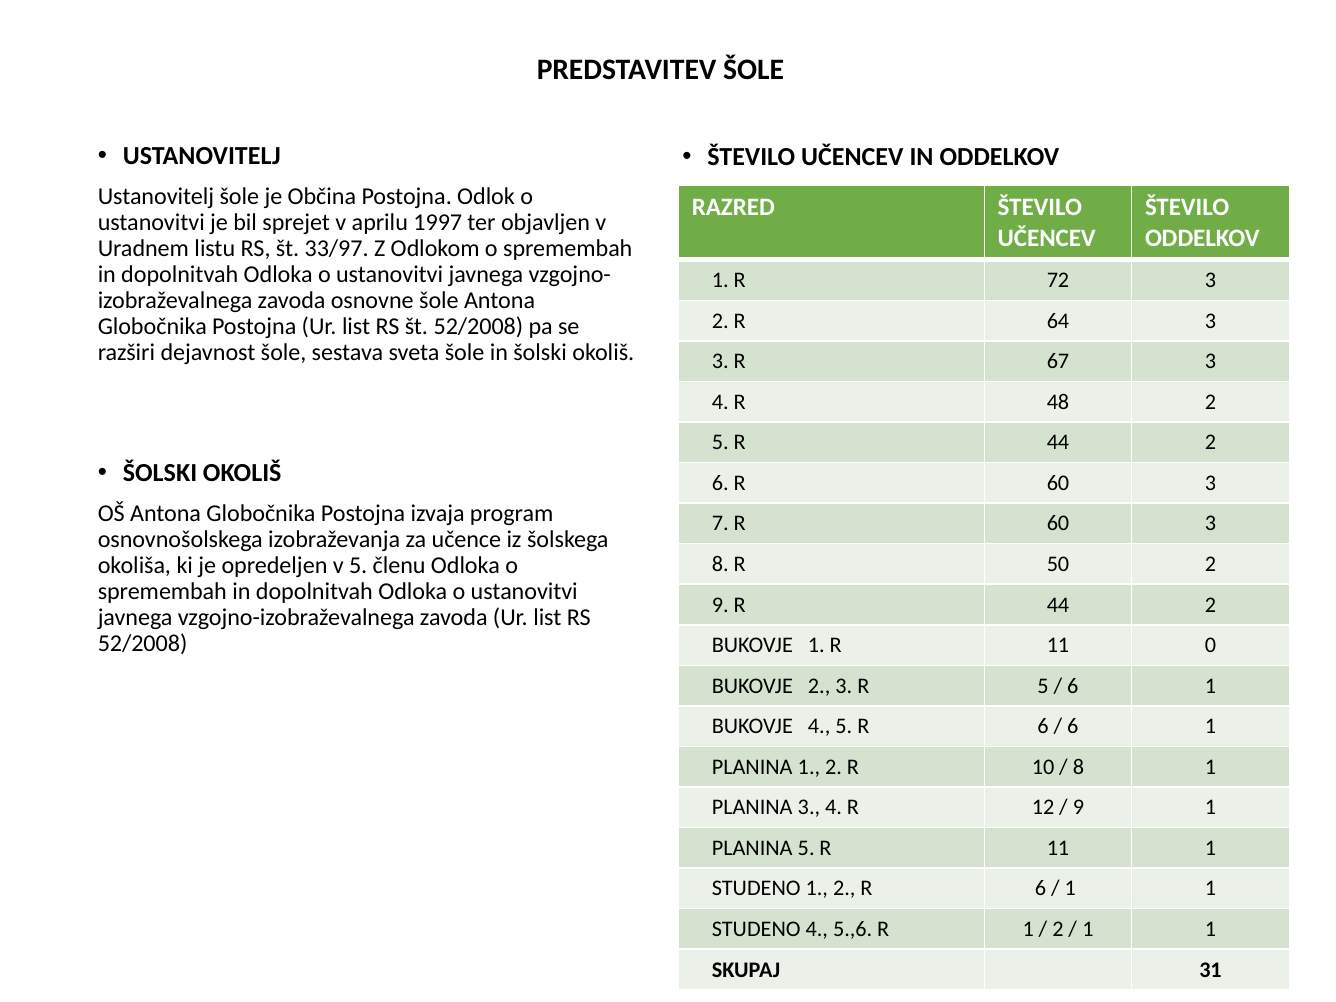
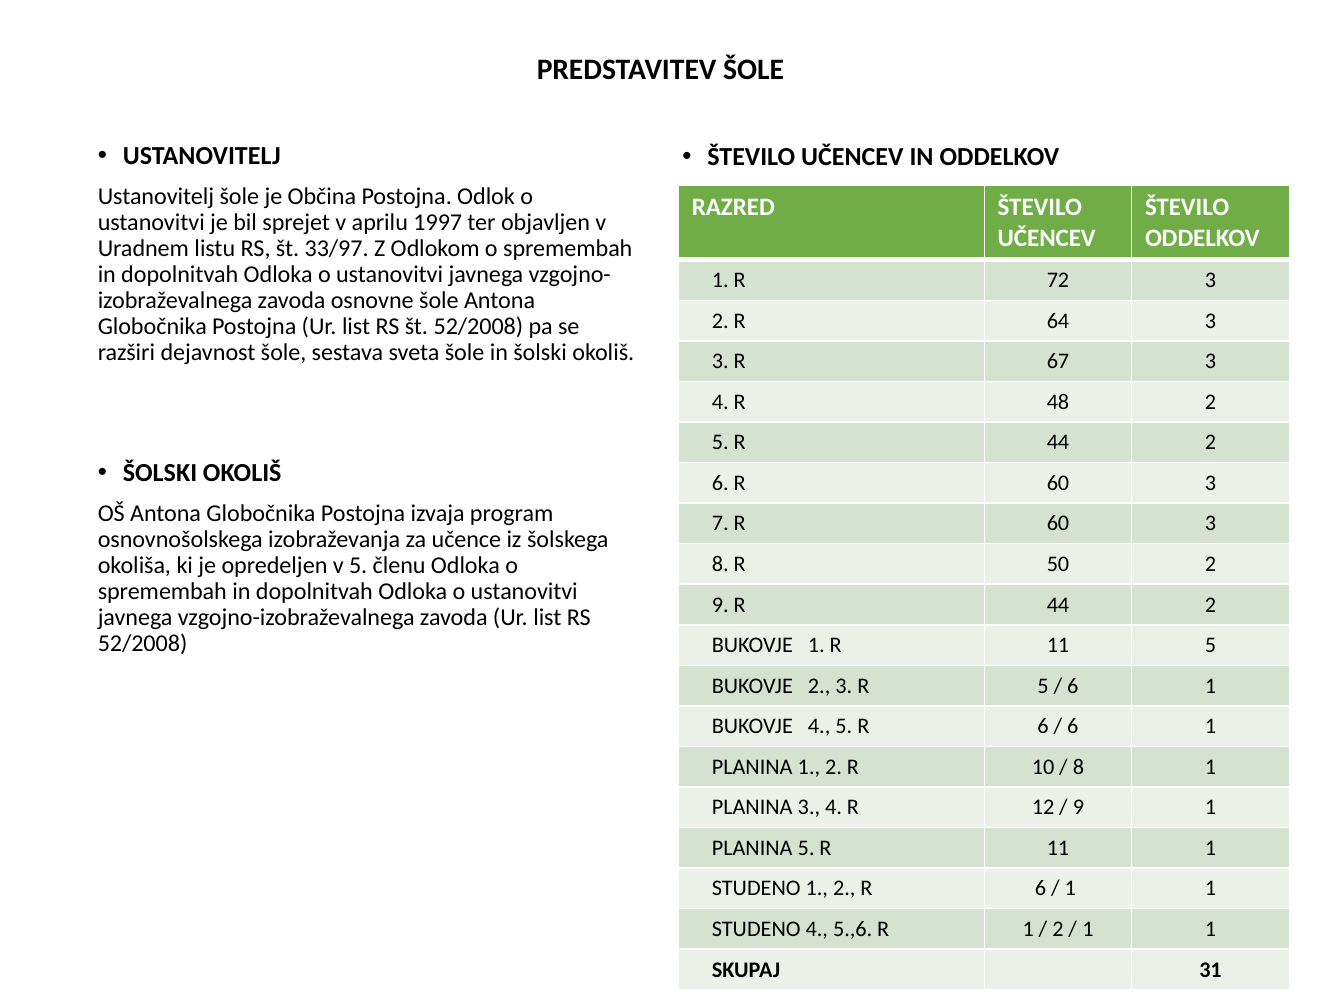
11 0: 0 -> 5
